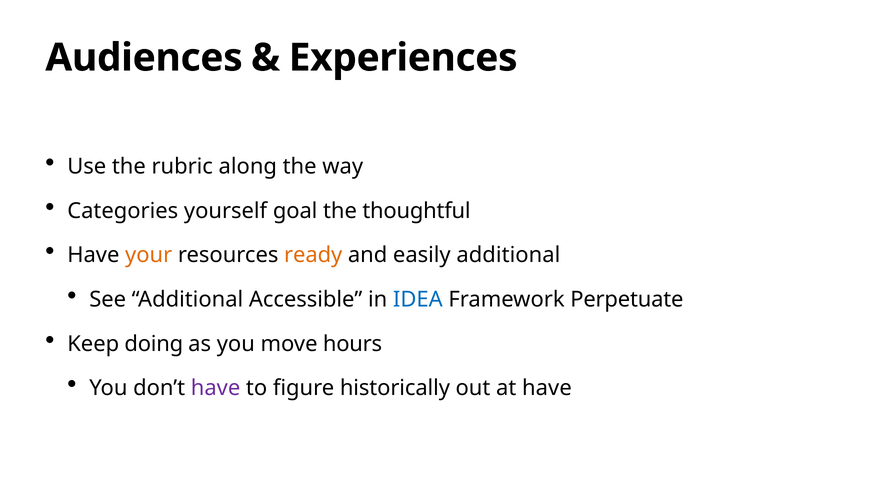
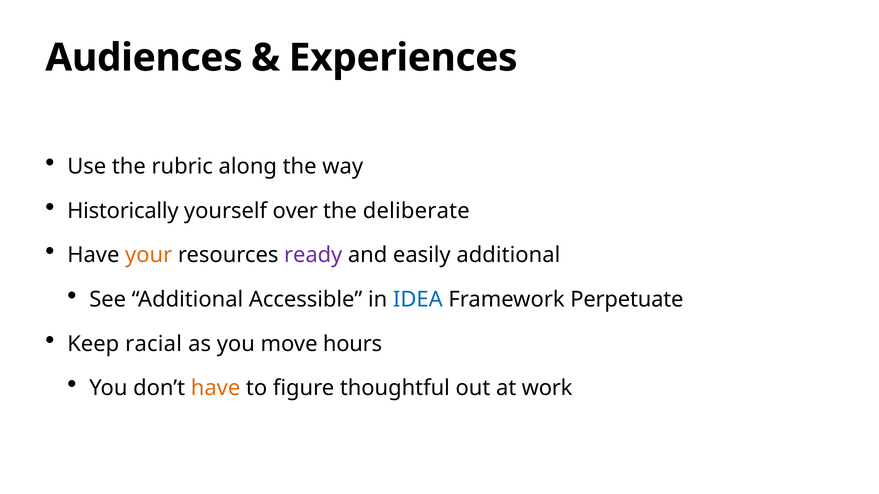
Categories: Categories -> Historically
goal: goal -> over
thoughtful: thoughtful -> deliberate
ready colour: orange -> purple
doing: doing -> racial
have at (216, 388) colour: purple -> orange
historically: historically -> thoughtful
at have: have -> work
